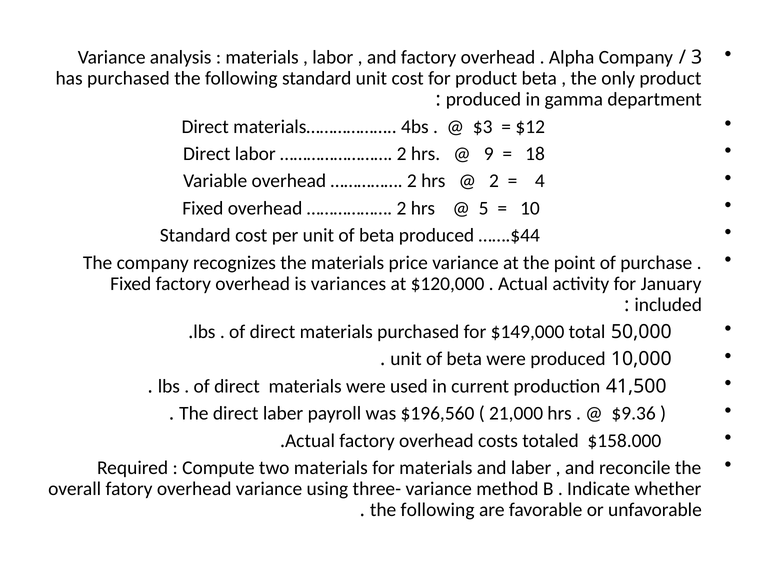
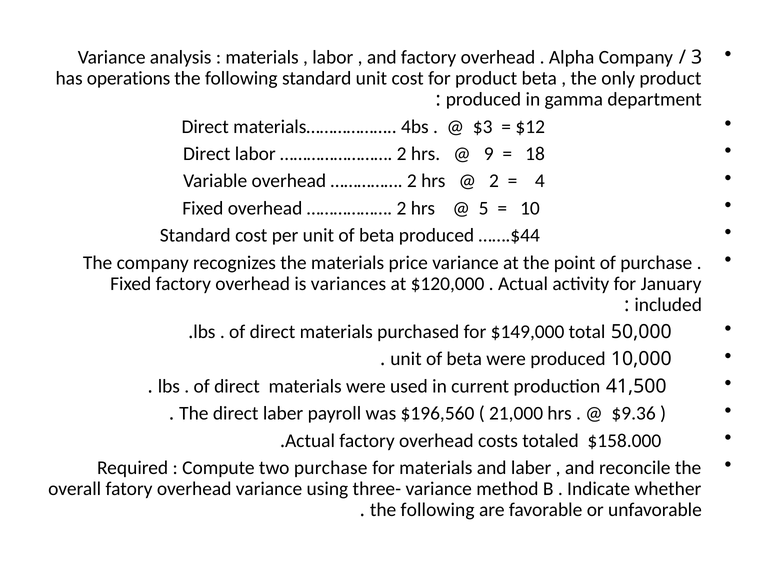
has purchased: purchased -> operations
two materials: materials -> purchase
